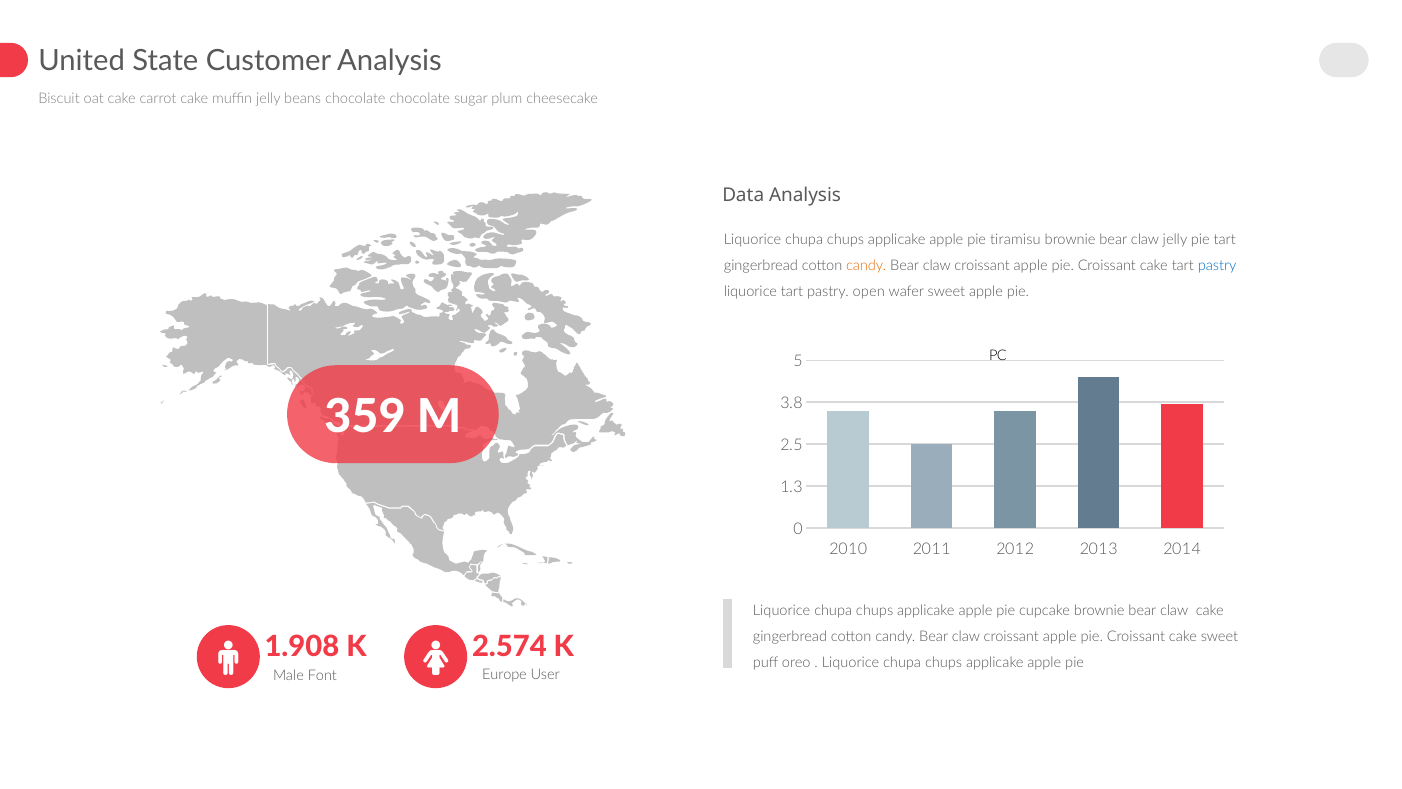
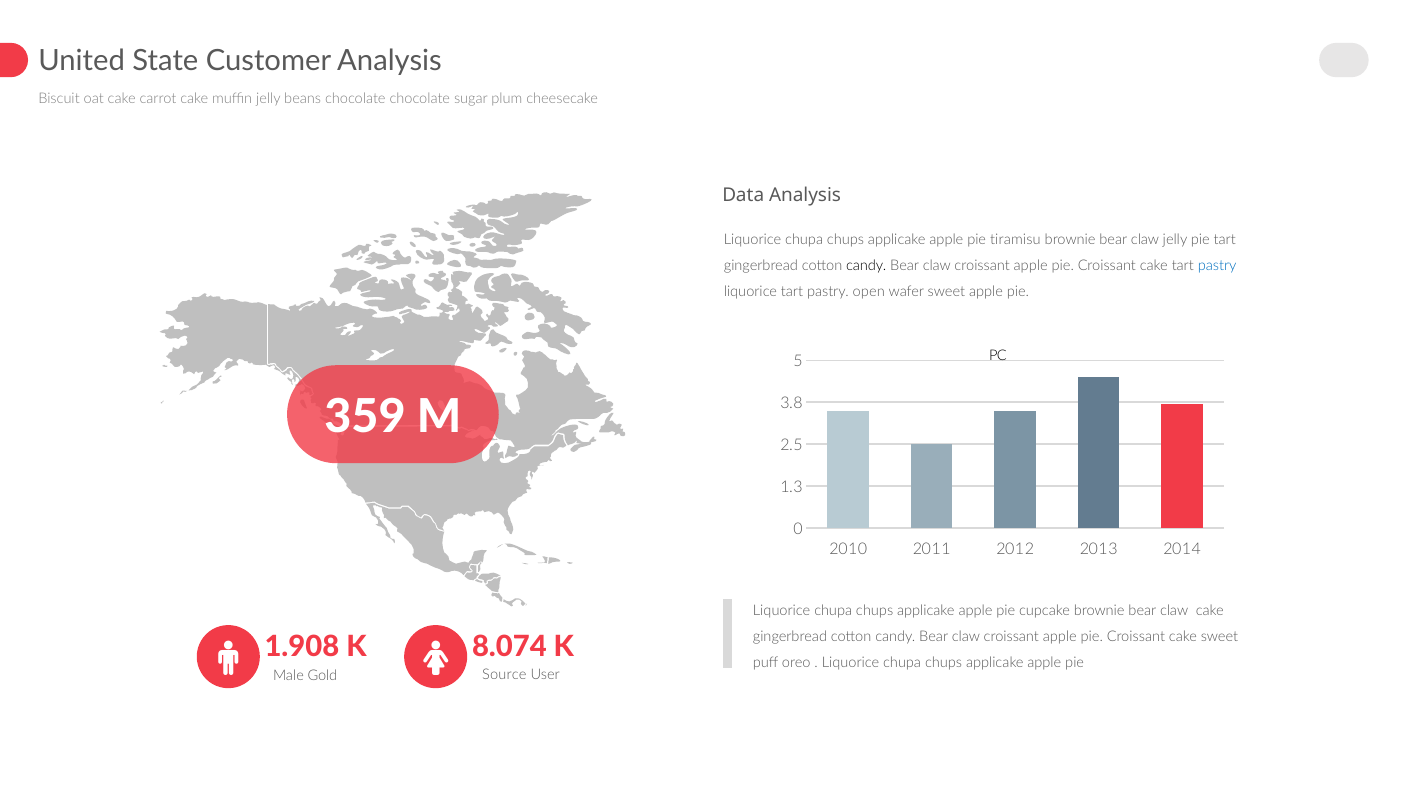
candy at (866, 265) colour: orange -> black
2.574: 2.574 -> 8.074
Europe: Europe -> Source
Font: Font -> Gold
